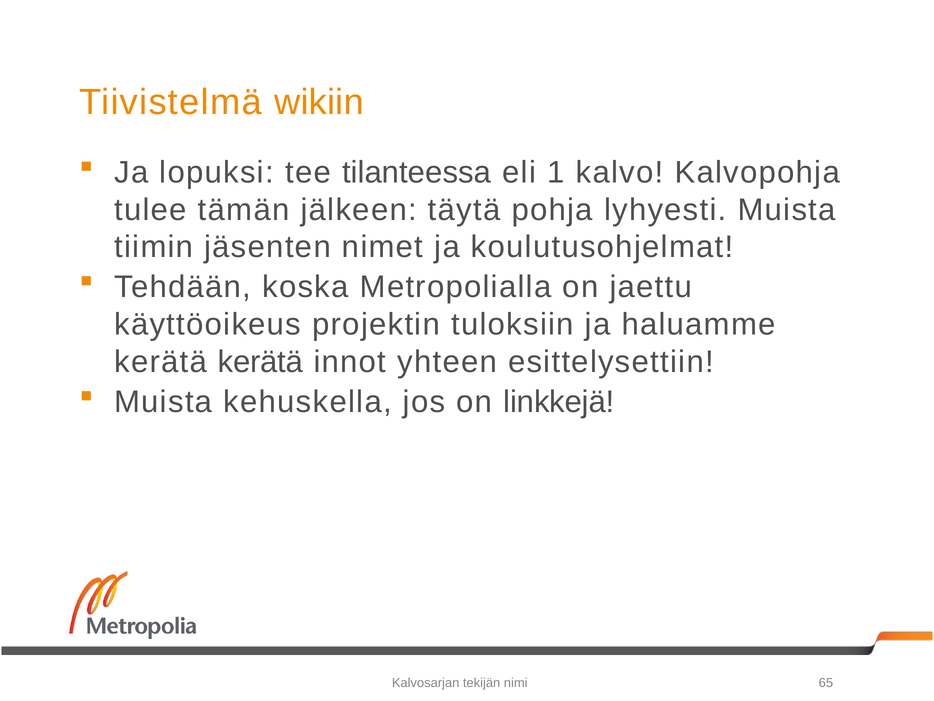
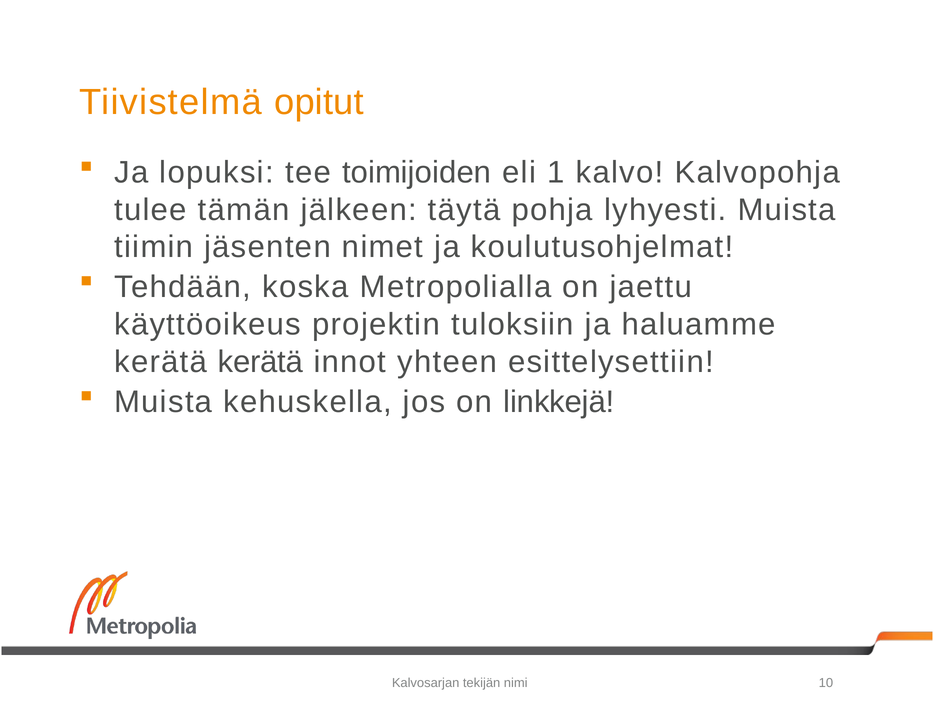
wikiin: wikiin -> opitut
tilanteessa: tilanteessa -> toimijoiden
65: 65 -> 10
